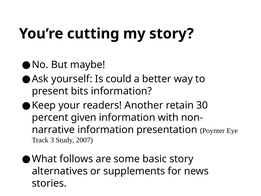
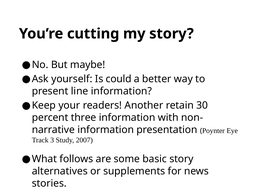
bits: bits -> line
given: given -> three
